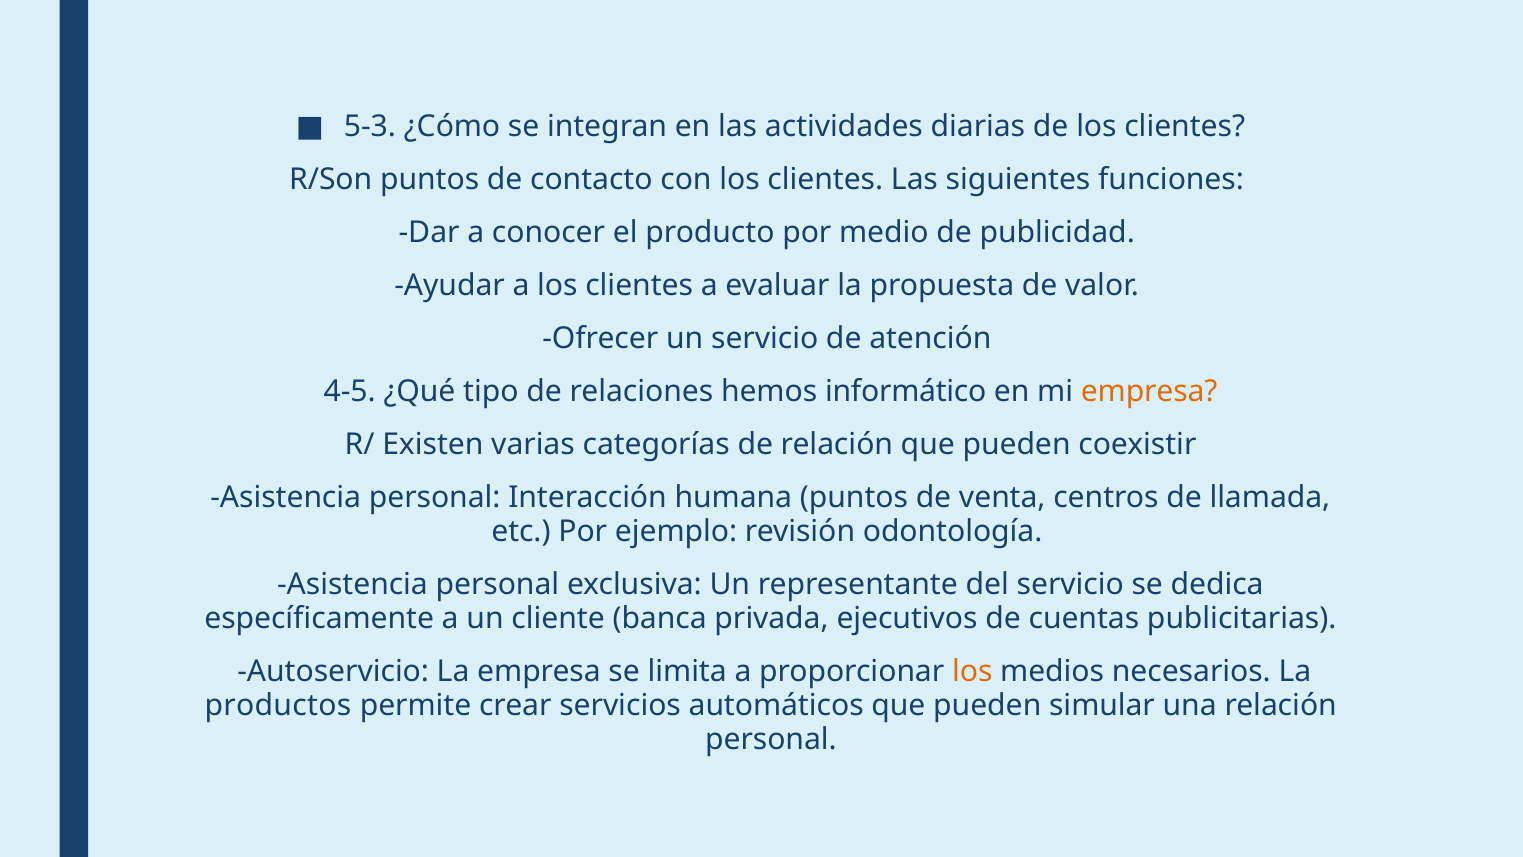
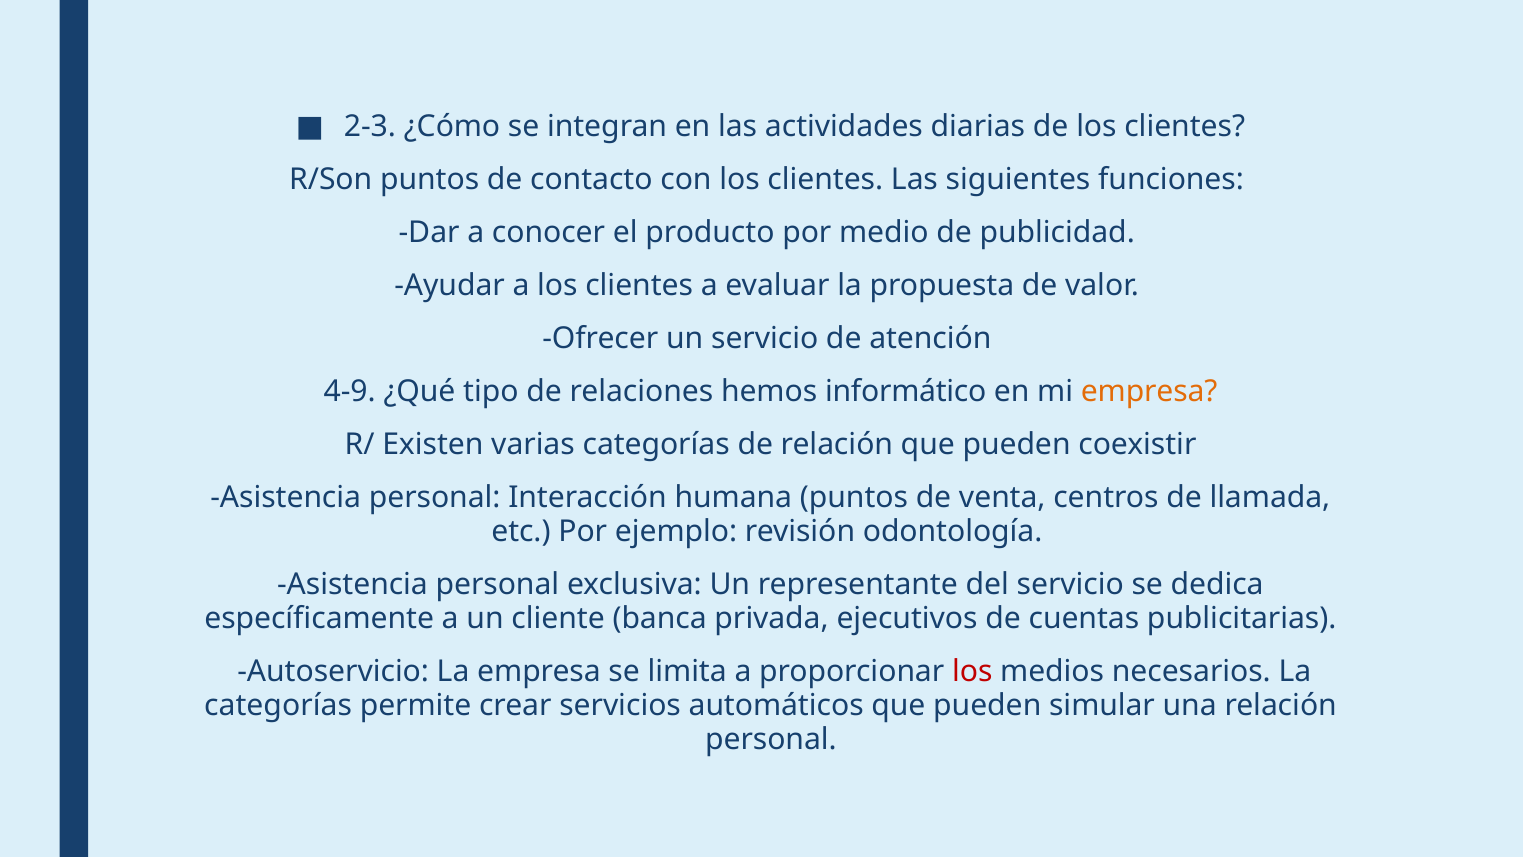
5-3: 5-3 -> 2-3
4-5: 4-5 -> 4-9
los at (972, 672) colour: orange -> red
productos at (278, 706): productos -> categorías
